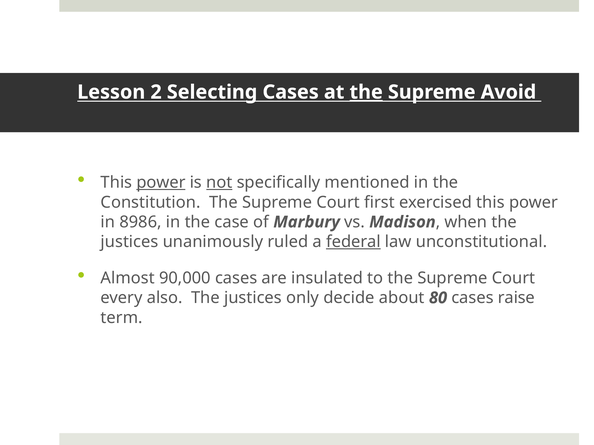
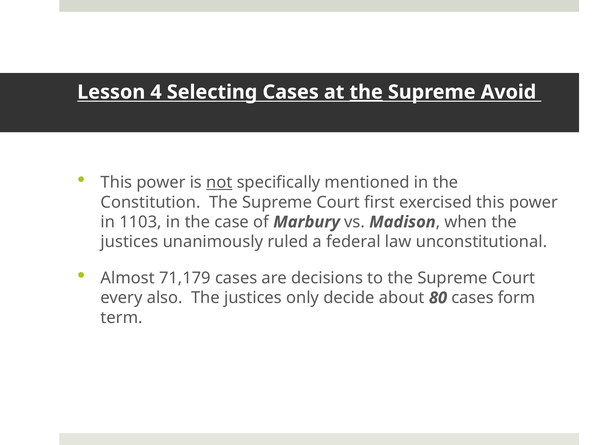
2: 2 -> 4
power at (161, 183) underline: present -> none
8986: 8986 -> 1103
federal underline: present -> none
90,000: 90,000 -> 71,179
insulated: insulated -> decisions
raise: raise -> form
